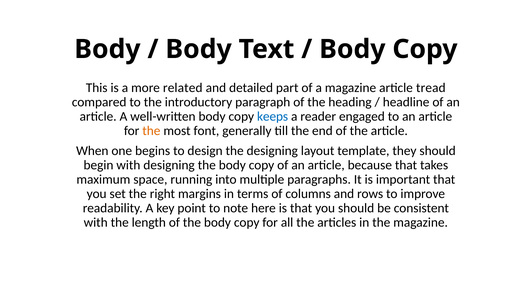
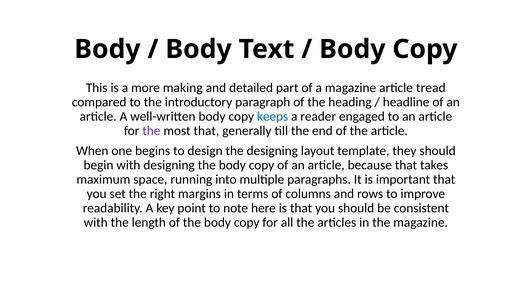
related: related -> making
the at (151, 131) colour: orange -> purple
most font: font -> that
